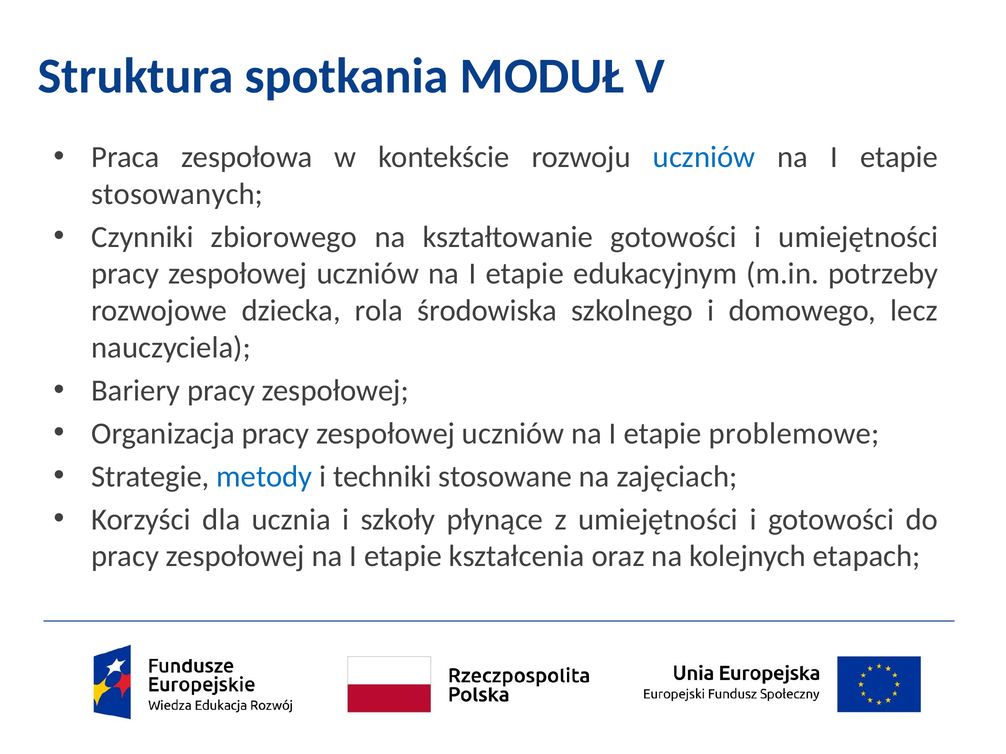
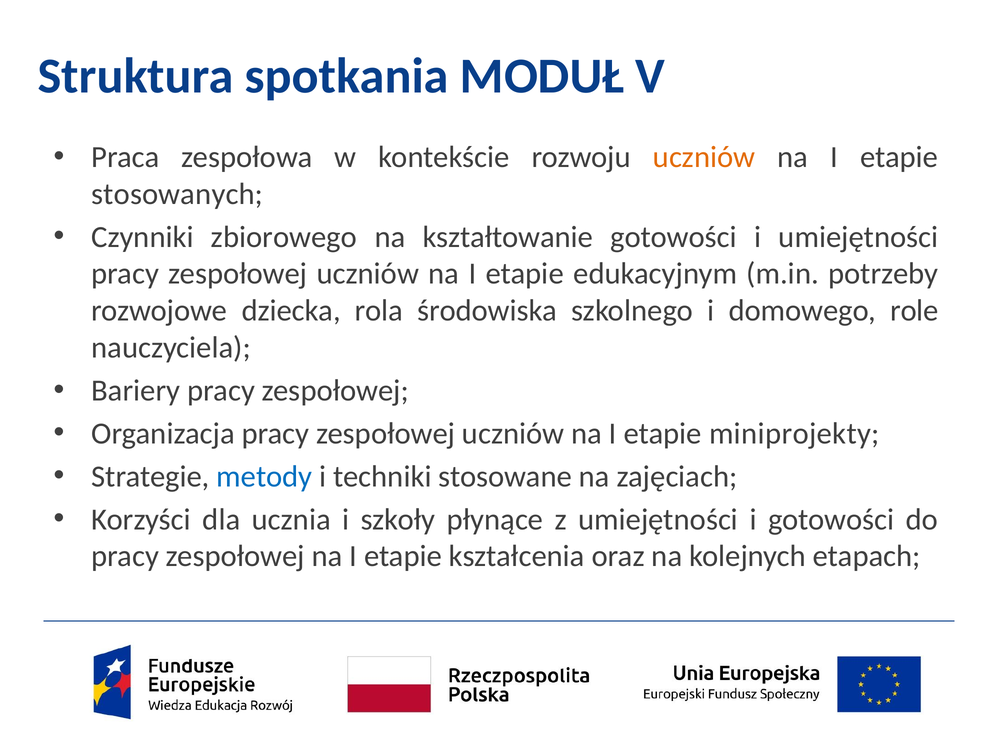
uczniów at (704, 157) colour: blue -> orange
lecz: lecz -> role
problemowe: problemowe -> miniprojekty
